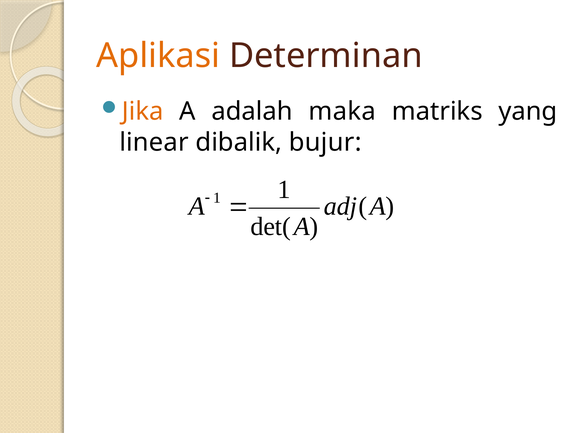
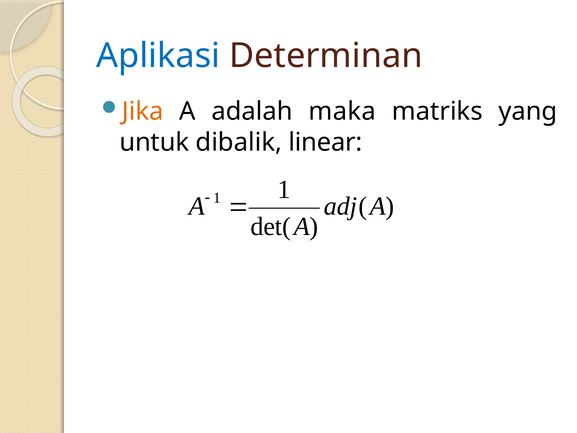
Aplikasi colour: orange -> blue
linear: linear -> untuk
bujur: bujur -> linear
